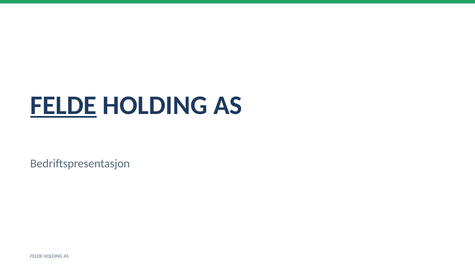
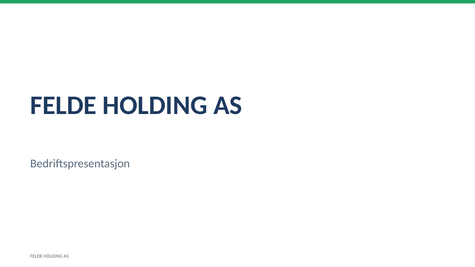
FELDE at (63, 105) underline: present -> none
